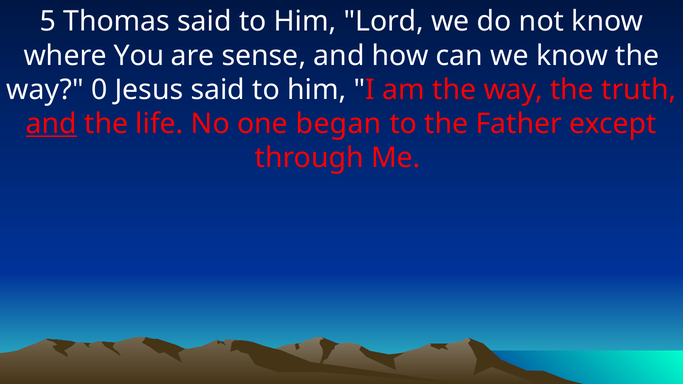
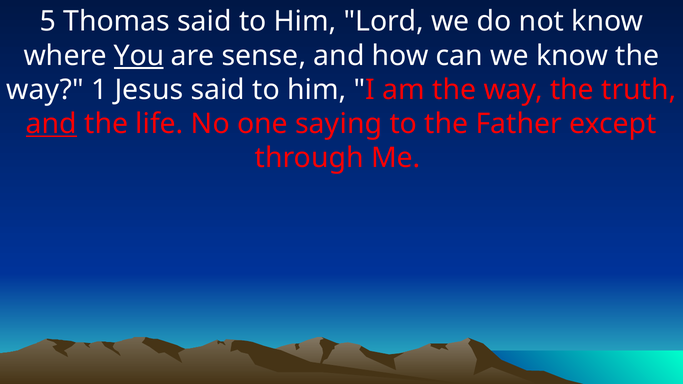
You underline: none -> present
0: 0 -> 1
began: began -> saying
